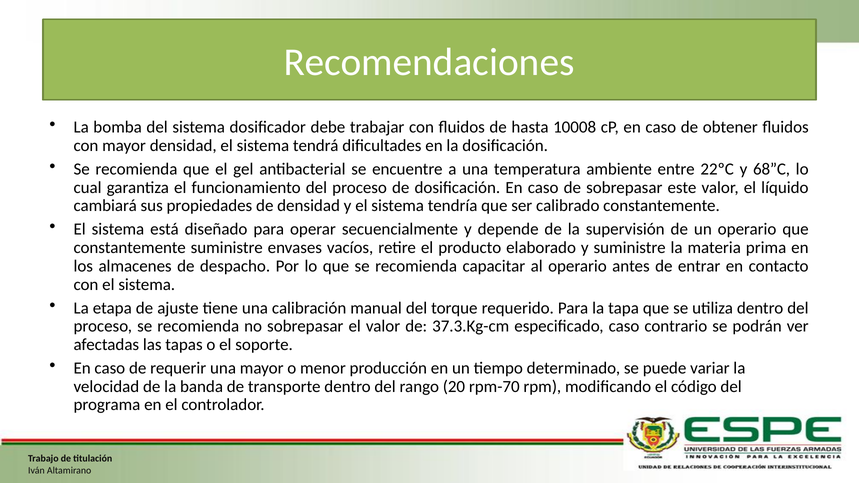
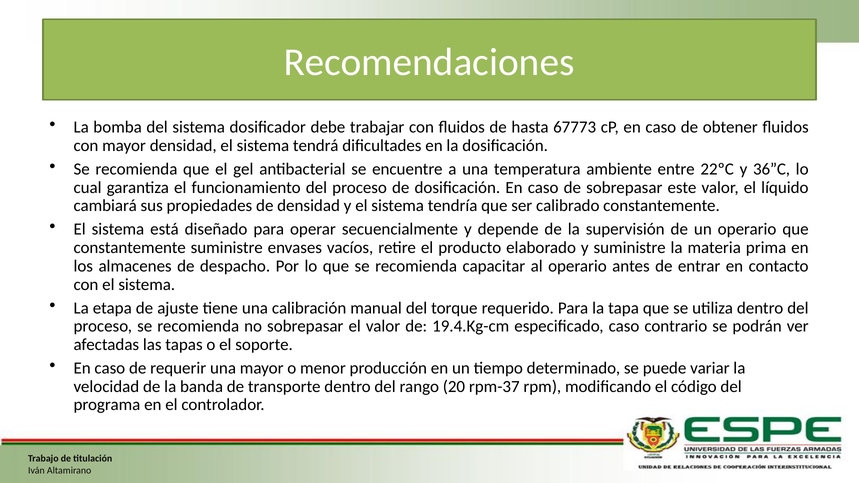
10008: 10008 -> 67773
68”C: 68”C -> 36”C
37.3.Kg-cm: 37.3.Kg-cm -> 19.4.Kg-cm
rpm-70: rpm-70 -> rpm-37
